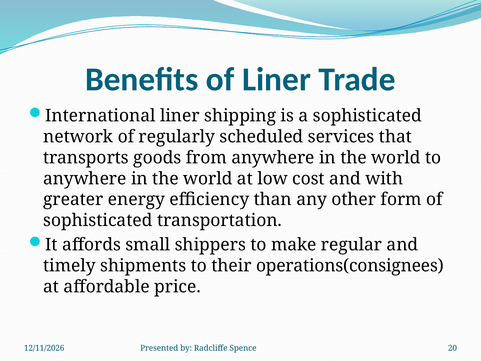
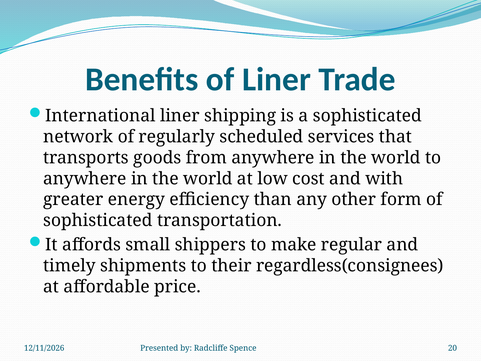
operations(consignees: operations(consignees -> regardless(consignees
